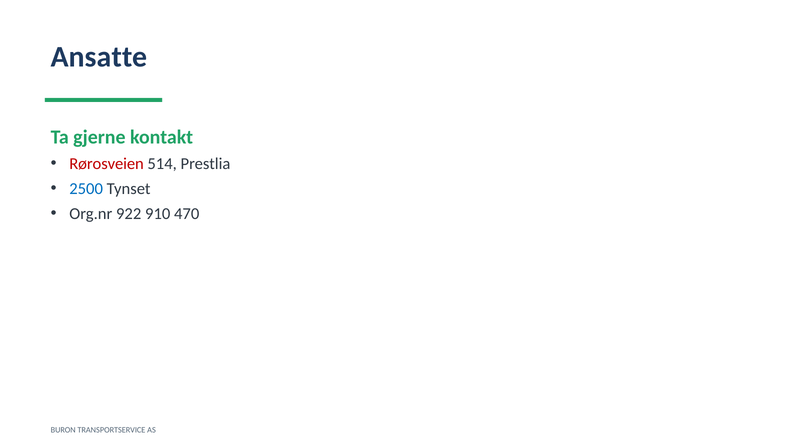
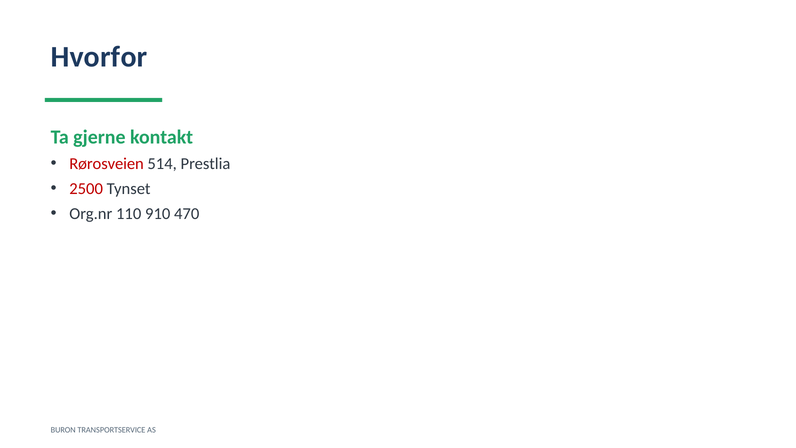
Ansatte: Ansatte -> Hvorfor
2500 colour: blue -> red
922: 922 -> 110
